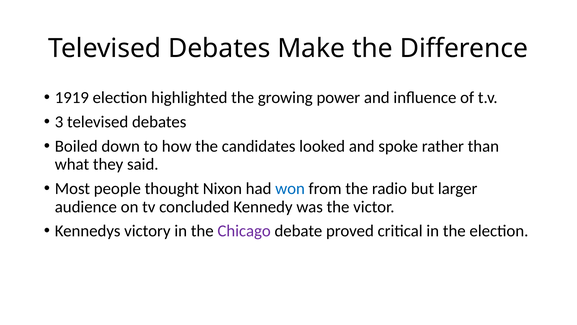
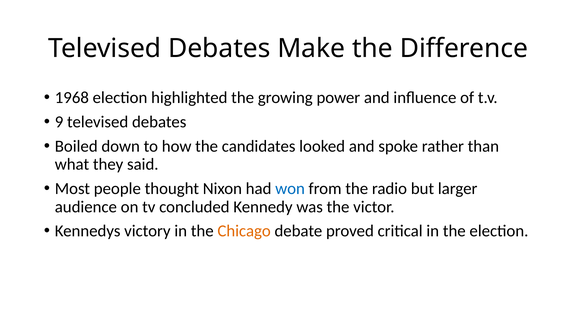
1919: 1919 -> 1968
3: 3 -> 9
Chicago colour: purple -> orange
